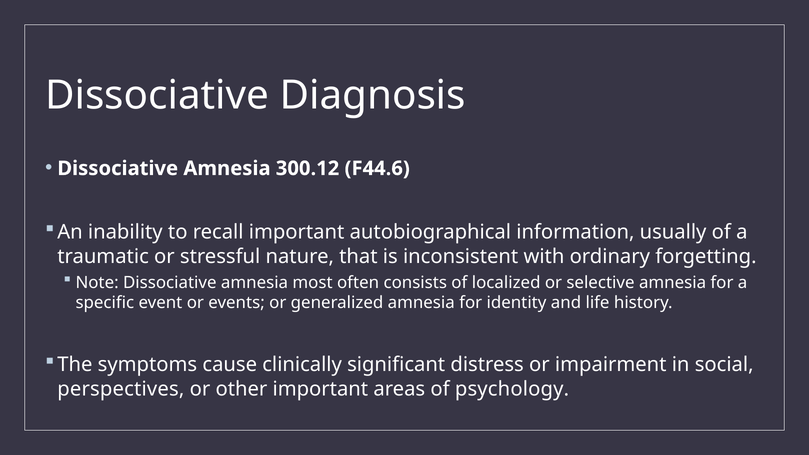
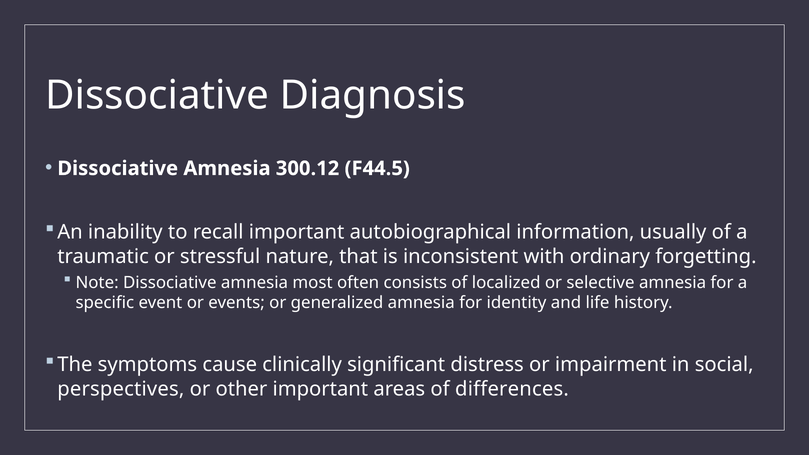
F44.6: F44.6 -> F44.5
psychology: psychology -> differences
